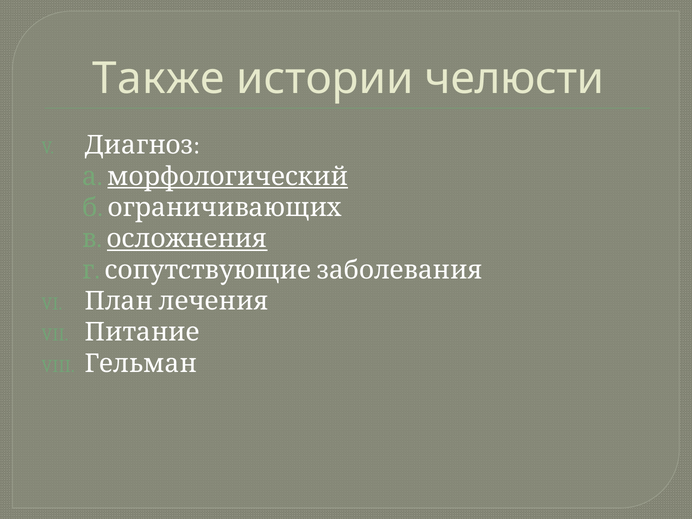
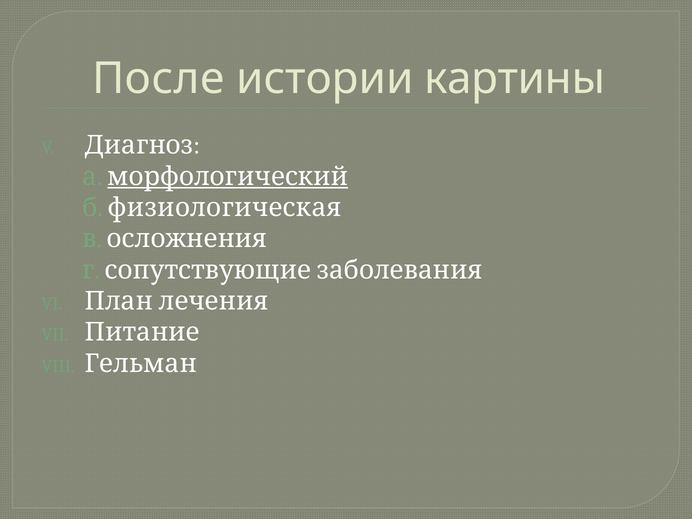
Также: Также -> После
челюсти: челюсти -> картины
ограничивающих: ограничивающих -> физиологическая
осложнения underline: present -> none
